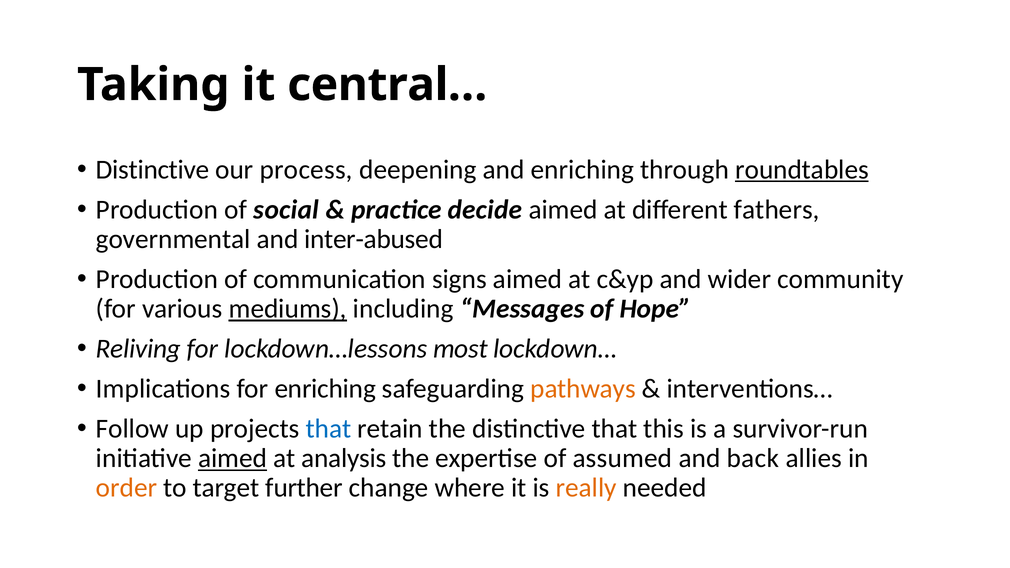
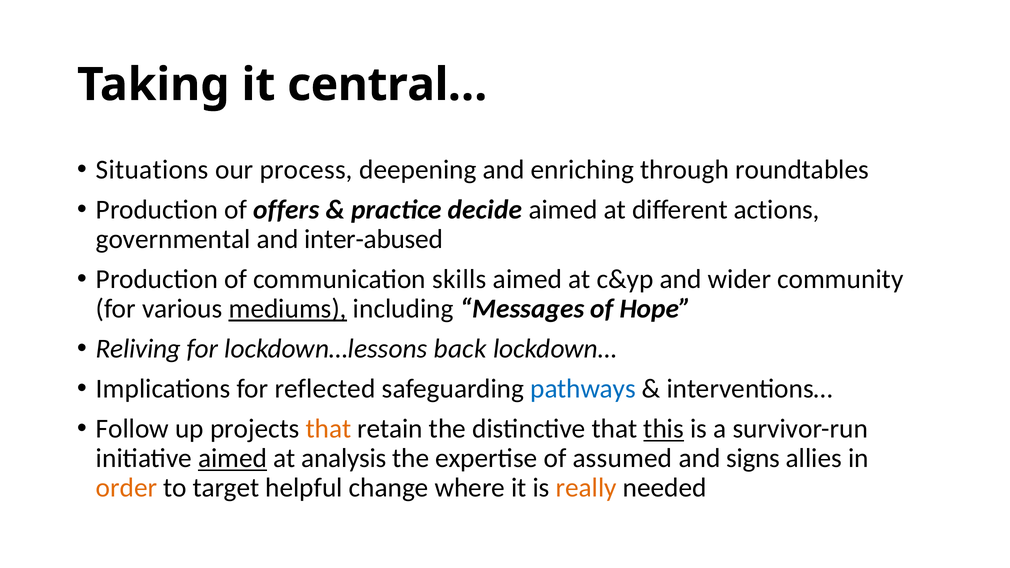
Distinctive at (153, 170): Distinctive -> Situations
roundtables underline: present -> none
social: social -> offers
fathers: fathers -> actions
signs: signs -> skills
most: most -> back
for enriching: enriching -> reflected
pathways colour: orange -> blue
that at (329, 429) colour: blue -> orange
this underline: none -> present
back: back -> signs
further: further -> helpful
